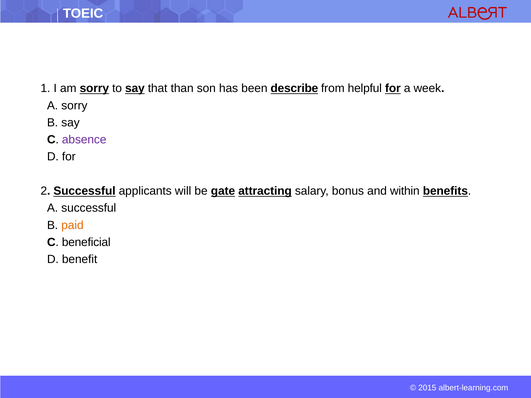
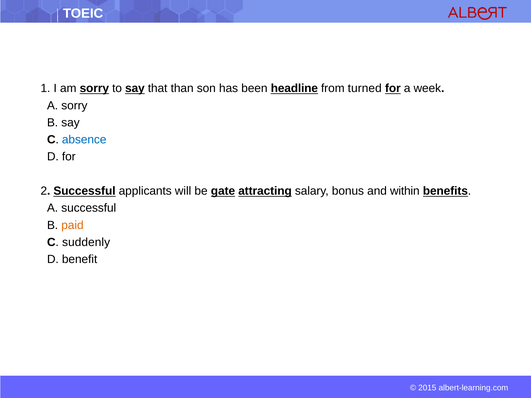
describe: describe -> headline
helpful: helpful -> turned
absence colour: purple -> blue
beneficial: beneficial -> suddenly
